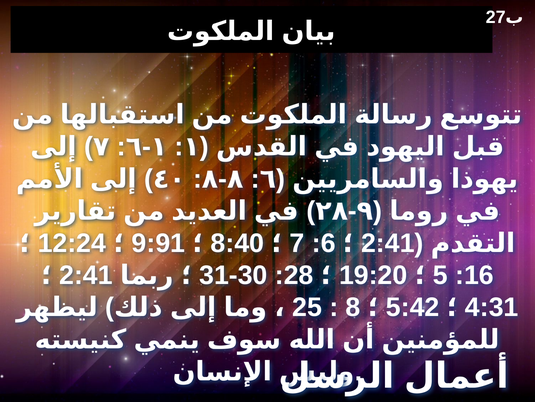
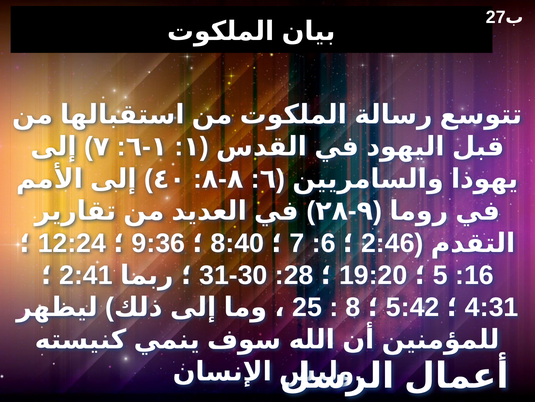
9:91: 9:91 -> 9:36
2:41 at (388, 243): 2:41 -> 2:46
